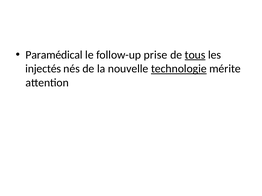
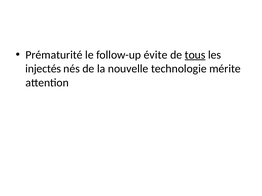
Paramédical: Paramédical -> Prématurité
prise: prise -> évite
technologie underline: present -> none
